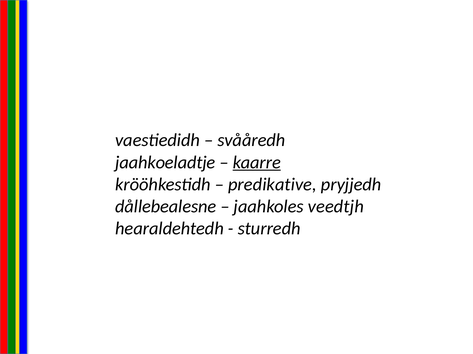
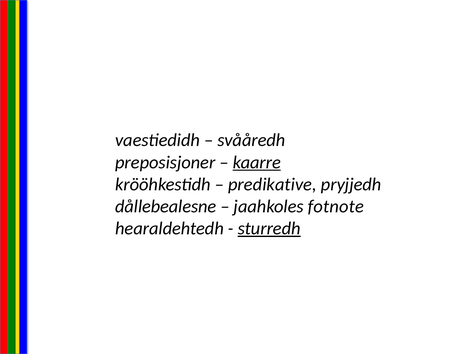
jaahkoeladtje: jaahkoeladtje -> preposisjoner
veedtjh: veedtjh -> fotnote
sturredh underline: none -> present
